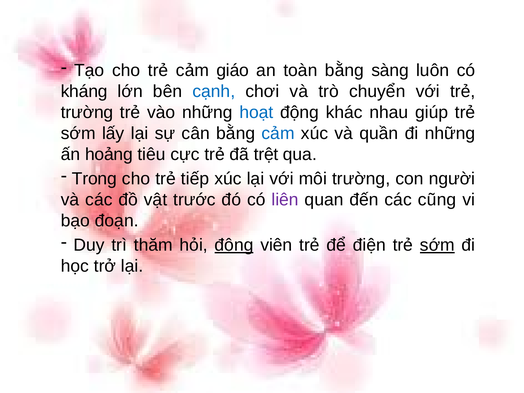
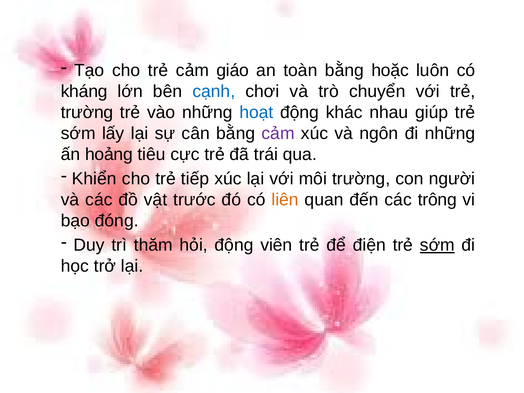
sàng: sàng -> hoặc
cảm at (278, 133) colour: blue -> purple
quần: quần -> ngôn
trệt: trệt -> trái
Trong: Trong -> Khiển
liên colour: purple -> orange
cũng: cũng -> trông
đoạn: đoạn -> đóng
động at (234, 245) underline: present -> none
